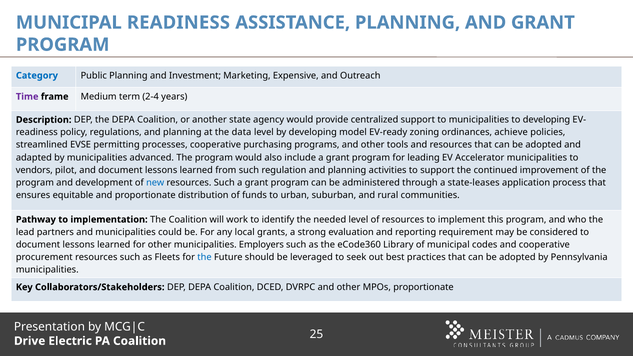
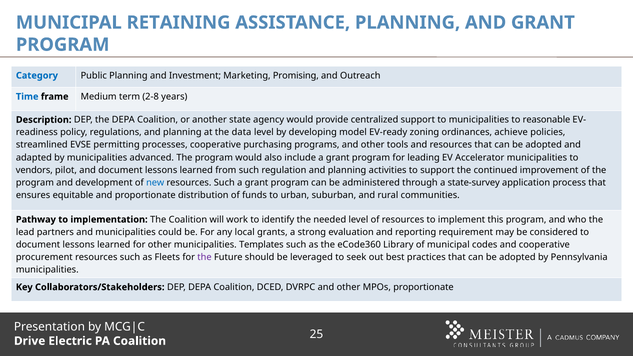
MUNICIPAL READINESS: READINESS -> RETAINING
Expensive: Expensive -> Promising
Time colour: purple -> blue
2-4: 2-4 -> 2-8
to developing: developing -> reasonable
state-leases: state-leases -> state-survey
Employers: Employers -> Templates
the at (204, 257) colour: blue -> purple
